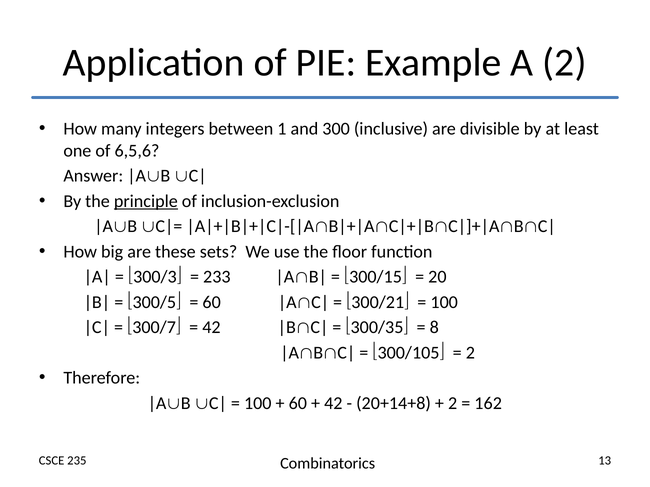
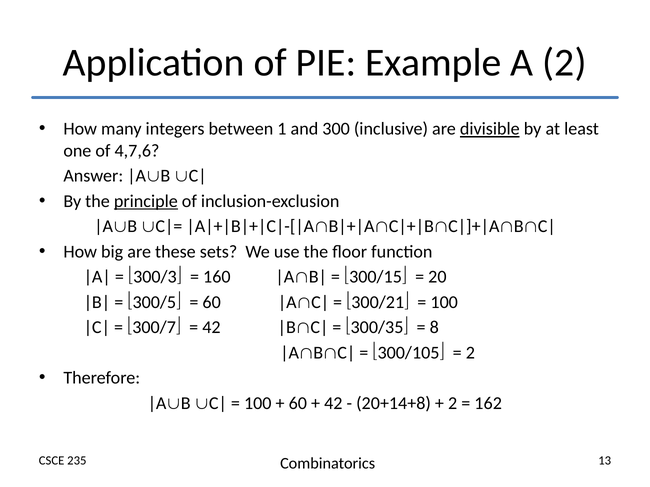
divisible underline: none -> present
6,5,6: 6,5,6 -> 4,7,6
233: 233 -> 160
